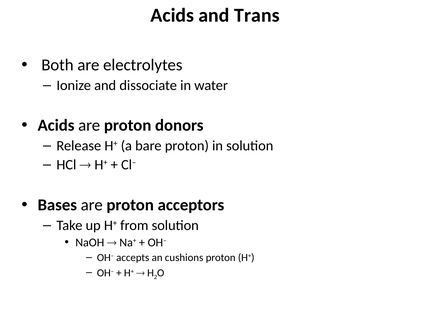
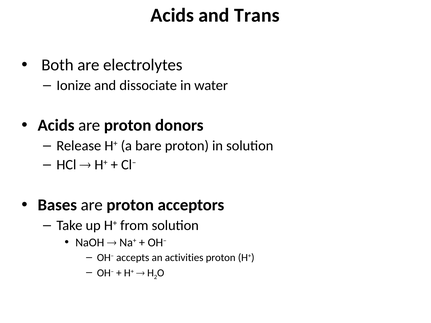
cushions: cushions -> activities
